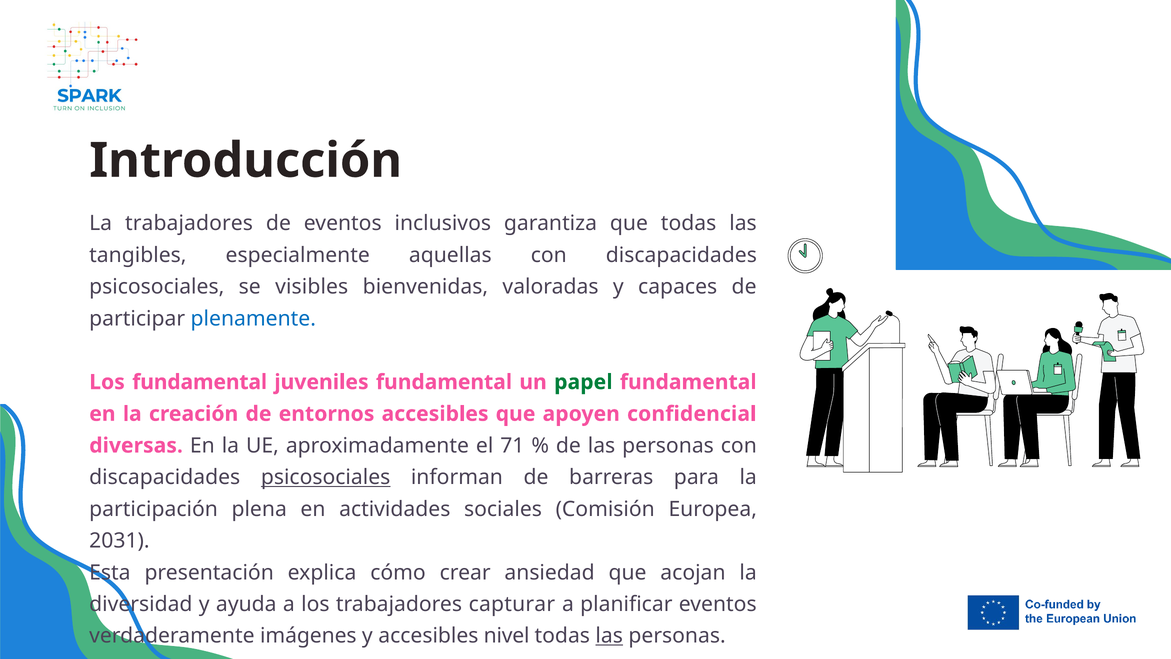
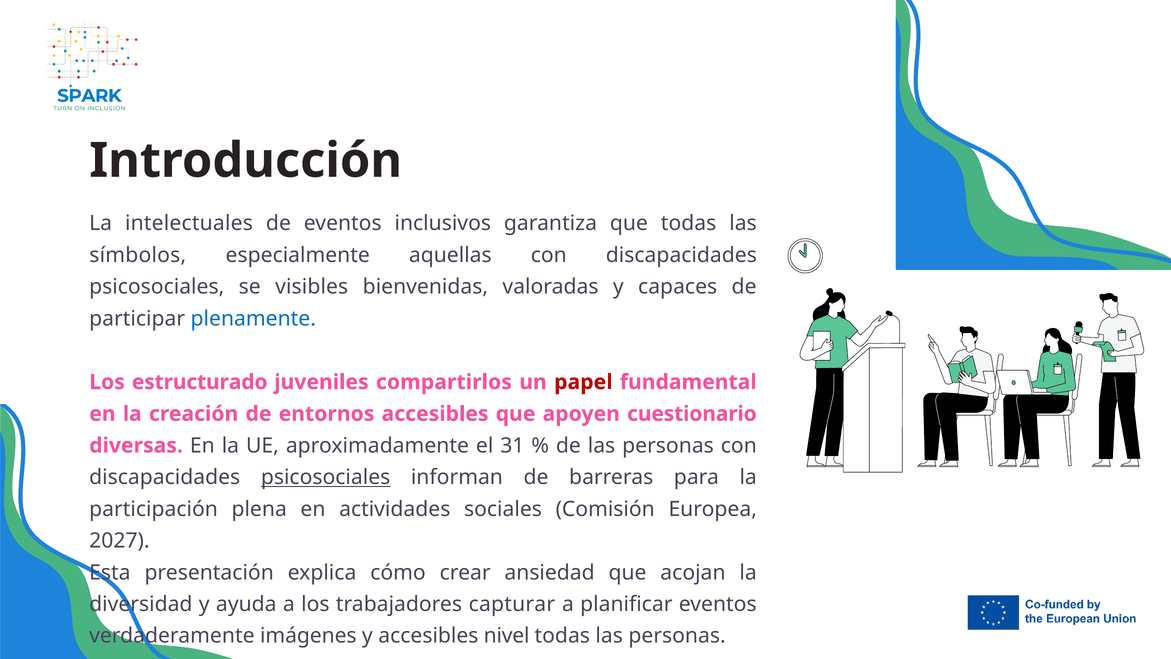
La trabajadores: trabajadores -> intelectuales
tangibles: tangibles -> símbolos
Los fundamental: fundamental -> estructurado
juveniles fundamental: fundamental -> compartirlos
papel colour: green -> red
confidencial: confidencial -> cuestionario
71: 71 -> 31
2031: 2031 -> 2027
las at (609, 636) underline: present -> none
